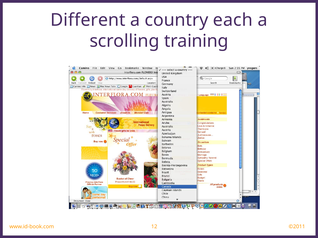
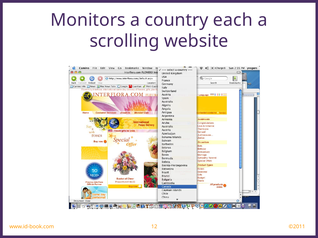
Different: Different -> Monitors
training: training -> website
